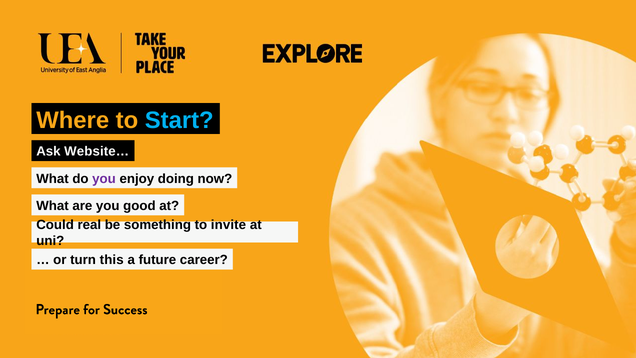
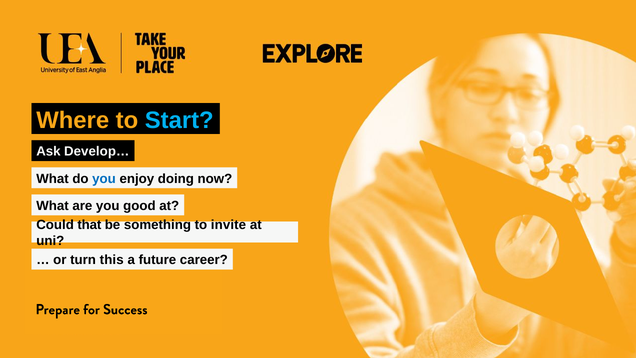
Website…: Website… -> Develop…
you at (104, 179) colour: purple -> blue
real: real -> that
